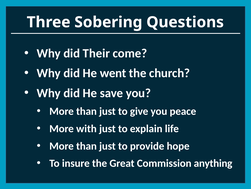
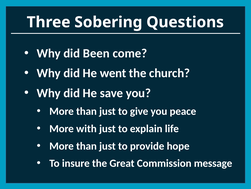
Their: Their -> Been
anything: anything -> message
